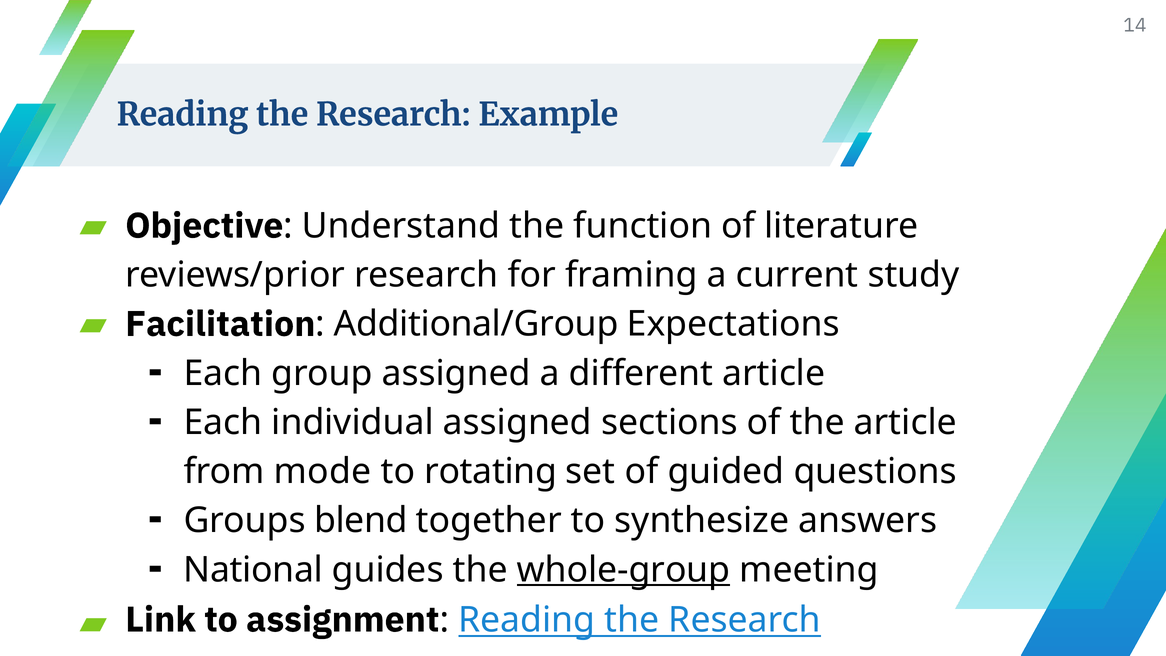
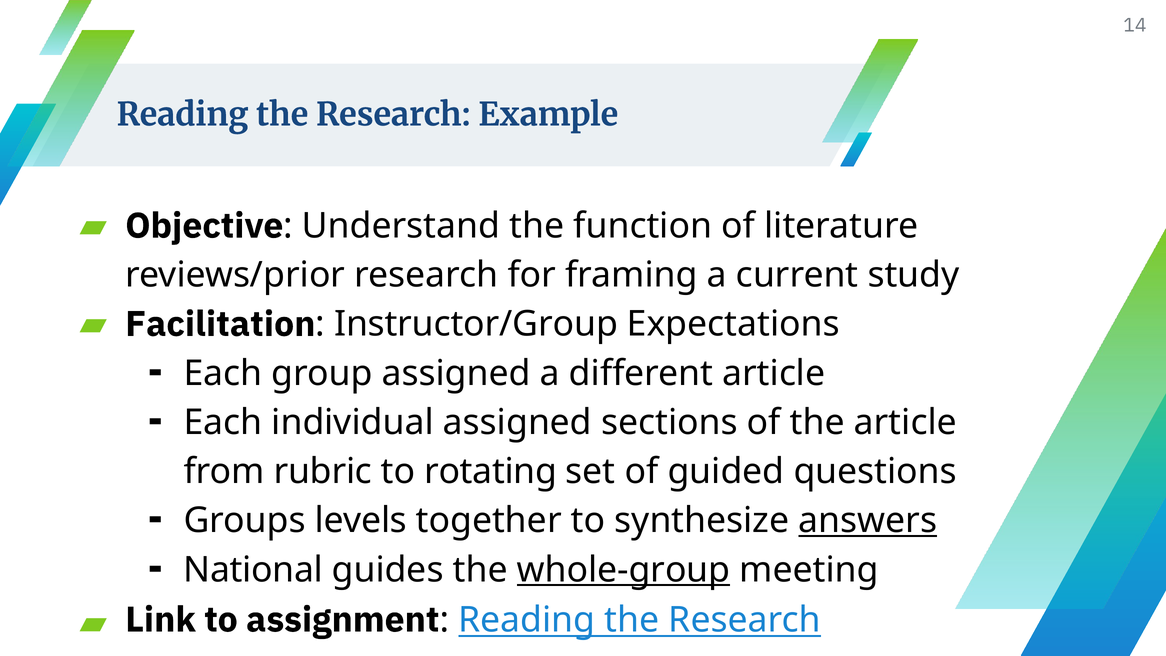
Additional/Group: Additional/Group -> Instructor/Group
mode: mode -> rubric
blend: blend -> levels
answers underline: none -> present
